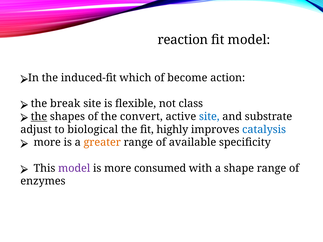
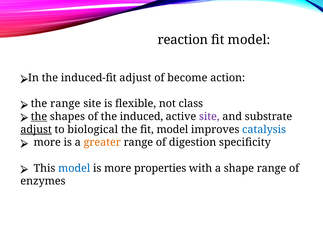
induced-fit which: which -> adjust
the break: break -> range
convert: convert -> induced
site at (209, 117) colour: blue -> purple
adjust at (36, 130) underline: none -> present
the fit highly: highly -> model
available: available -> digestion
model at (74, 168) colour: purple -> blue
consumed: consumed -> properties
